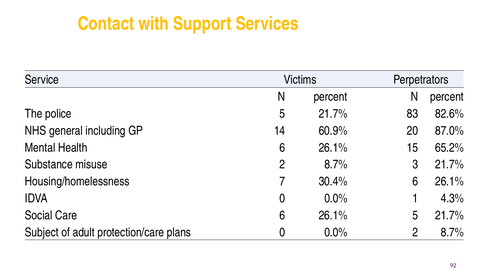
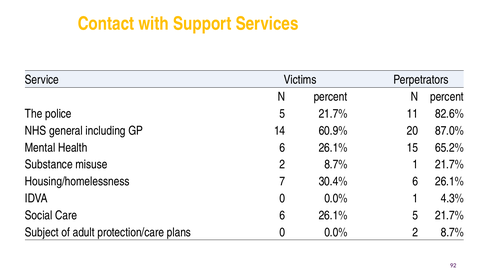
83: 83 -> 11
8.7% 3: 3 -> 1
